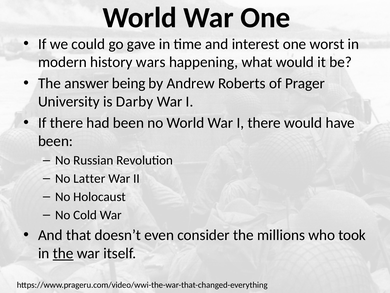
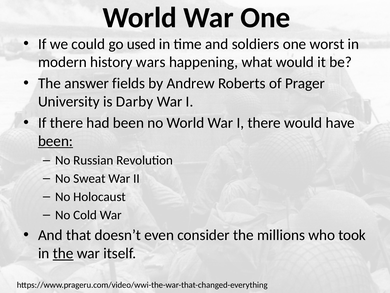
gave: gave -> used
interest: interest -> soldiers
being: being -> fields
been at (56, 141) underline: none -> present
Latter: Latter -> Sweat
